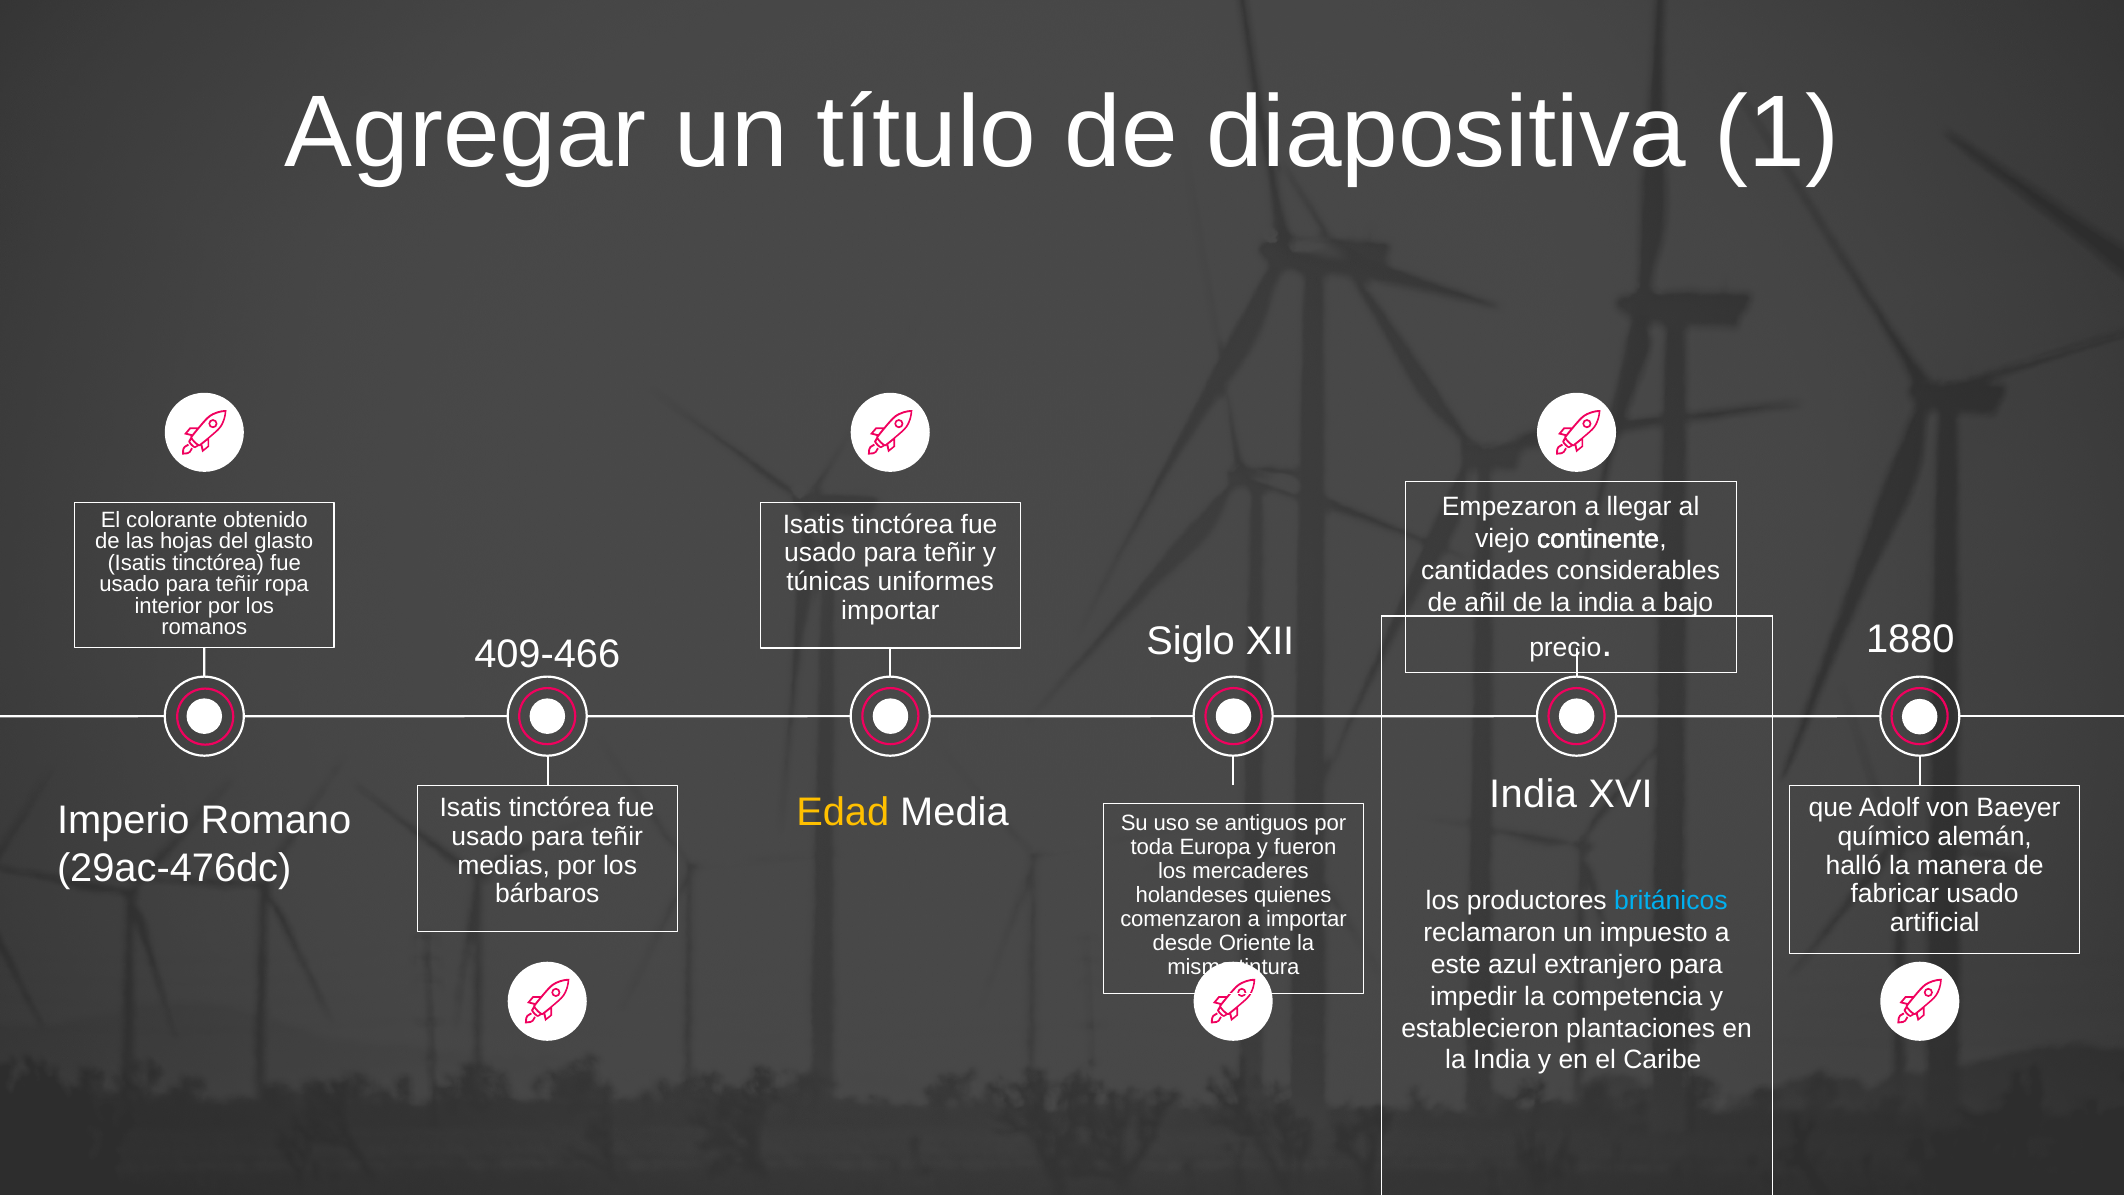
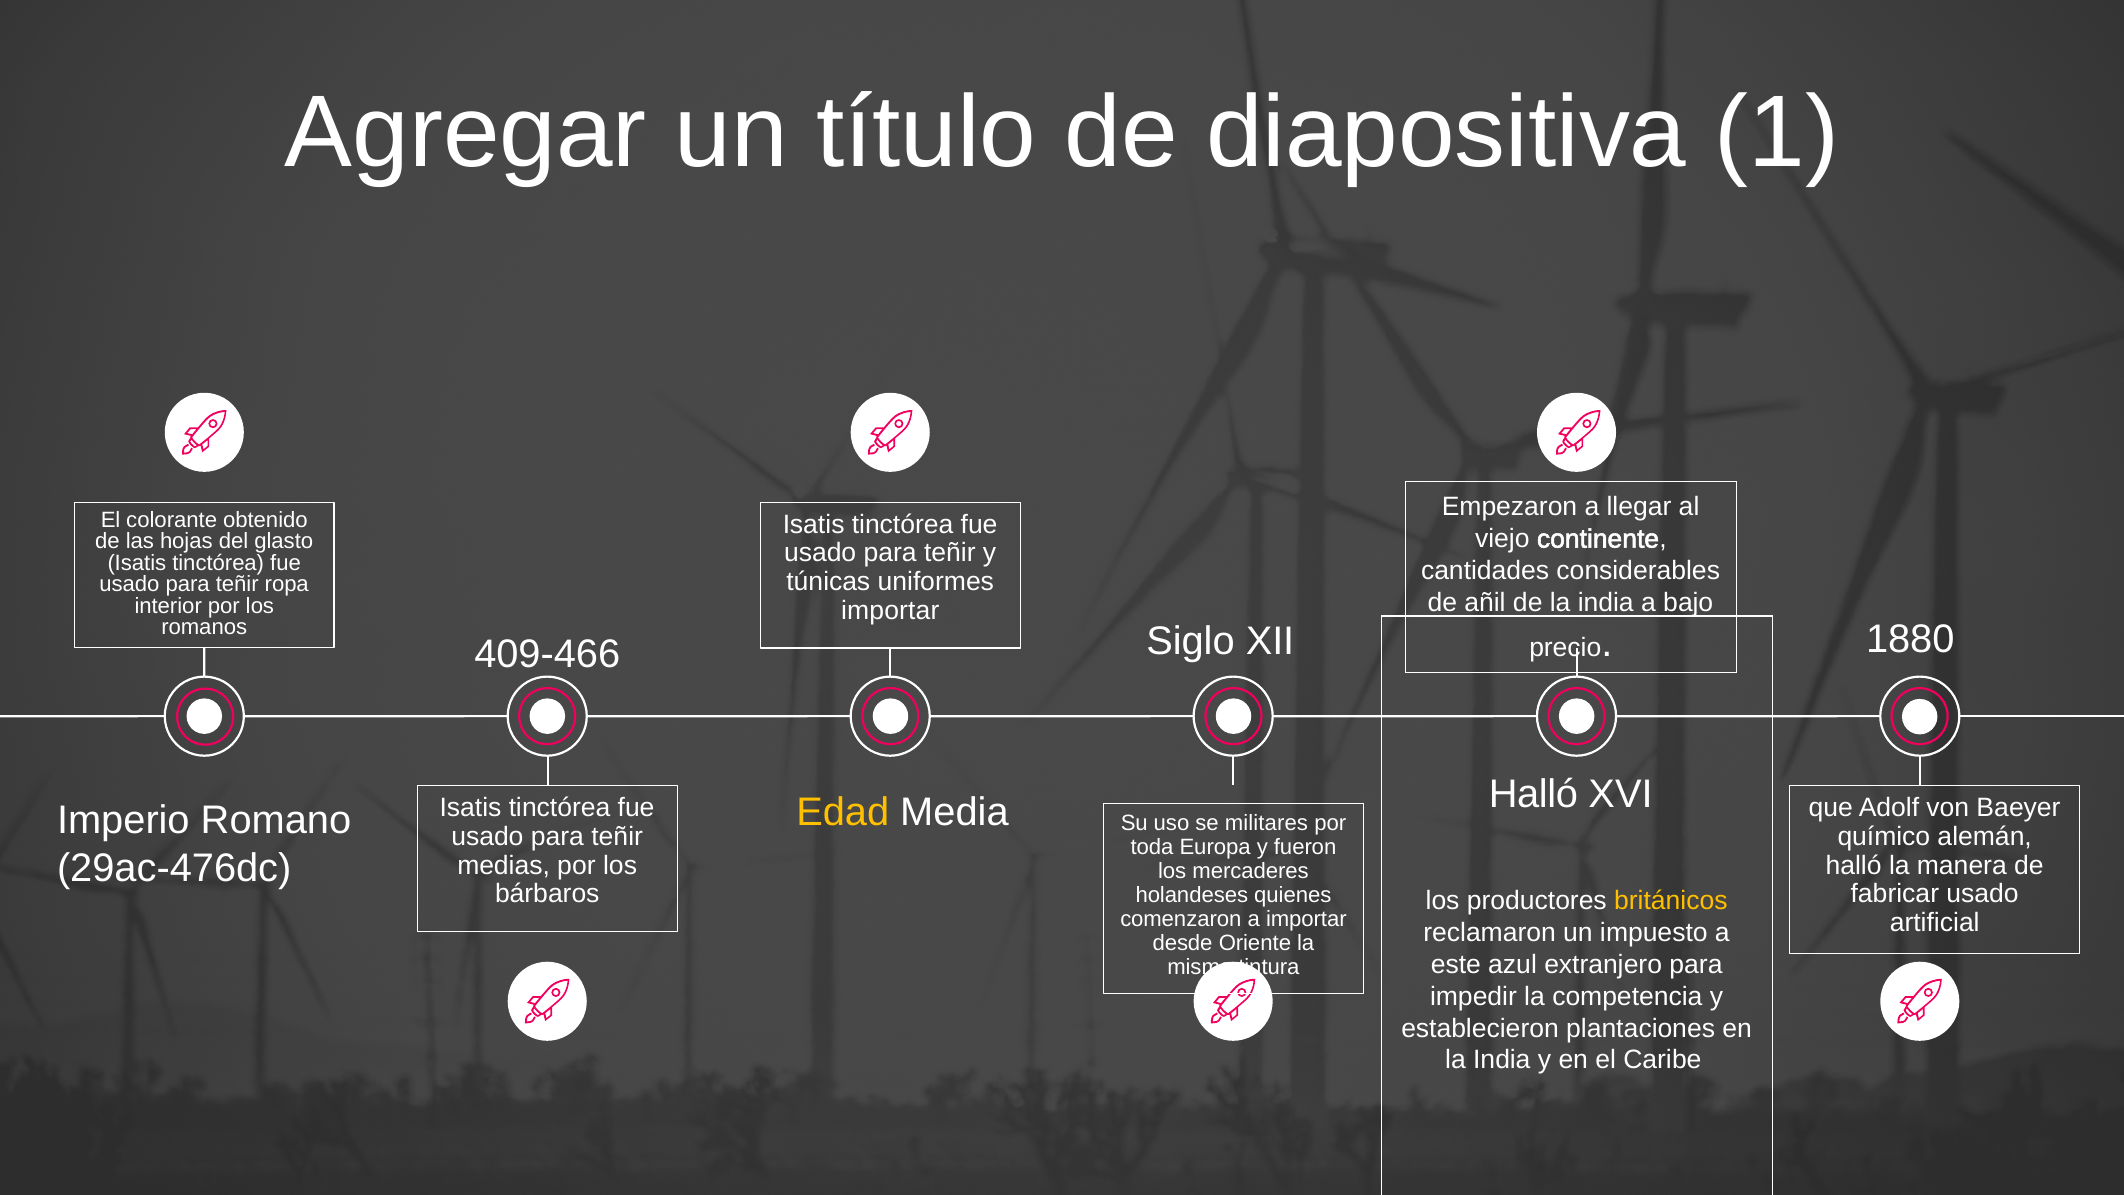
India at (1533, 794): India -> Halló
antiguos: antiguos -> militares
británicos colour: light blue -> yellow
